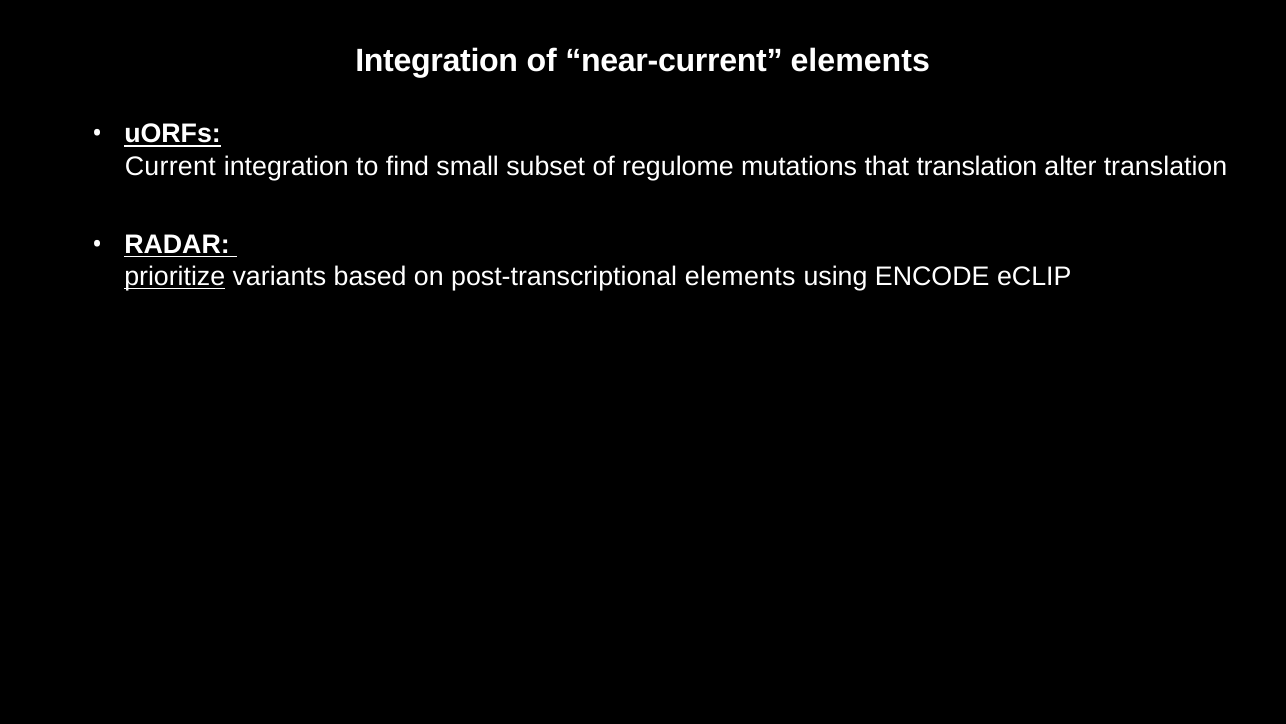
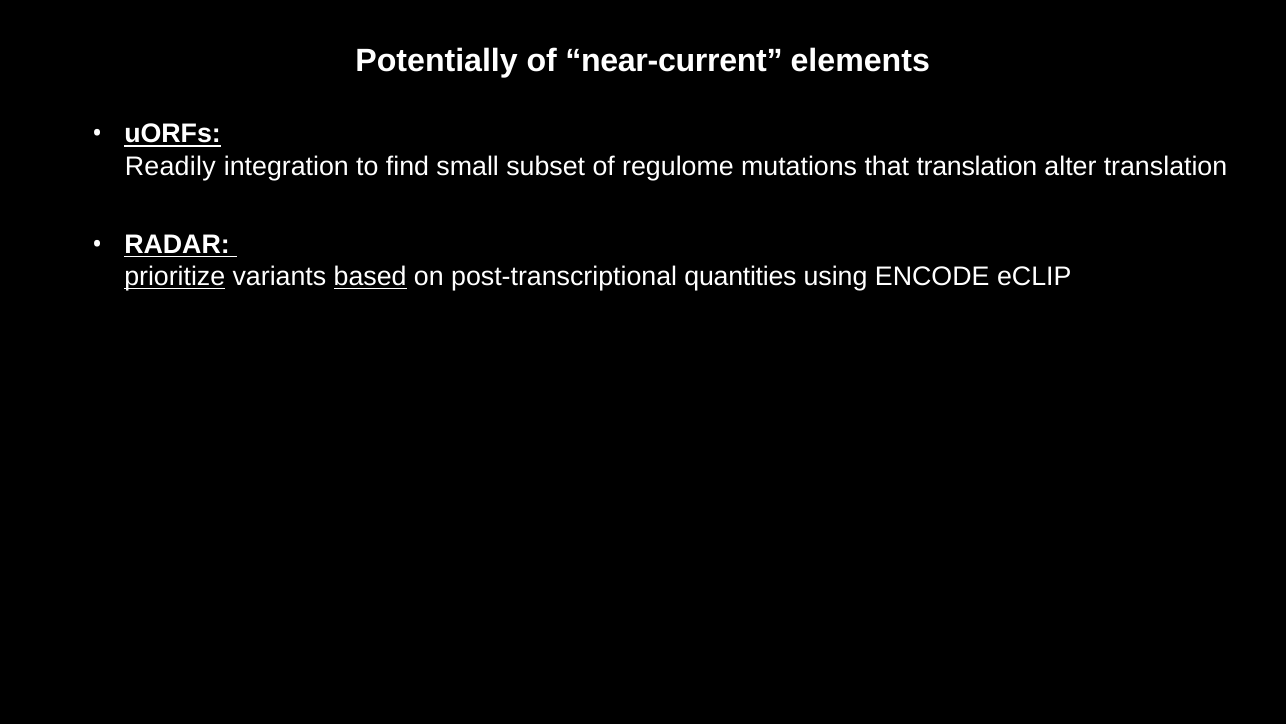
Integration at (437, 61): Integration -> Potentially
Current: Current -> Readily
based underline: none -> present
post-transcriptional elements: elements -> quantities
